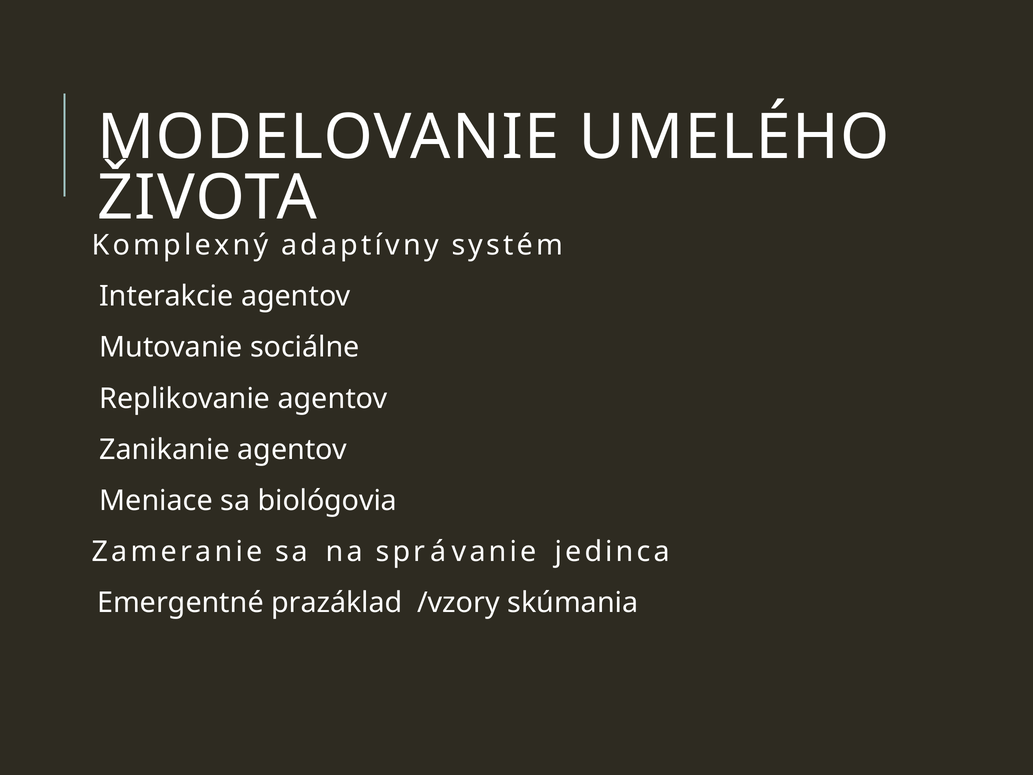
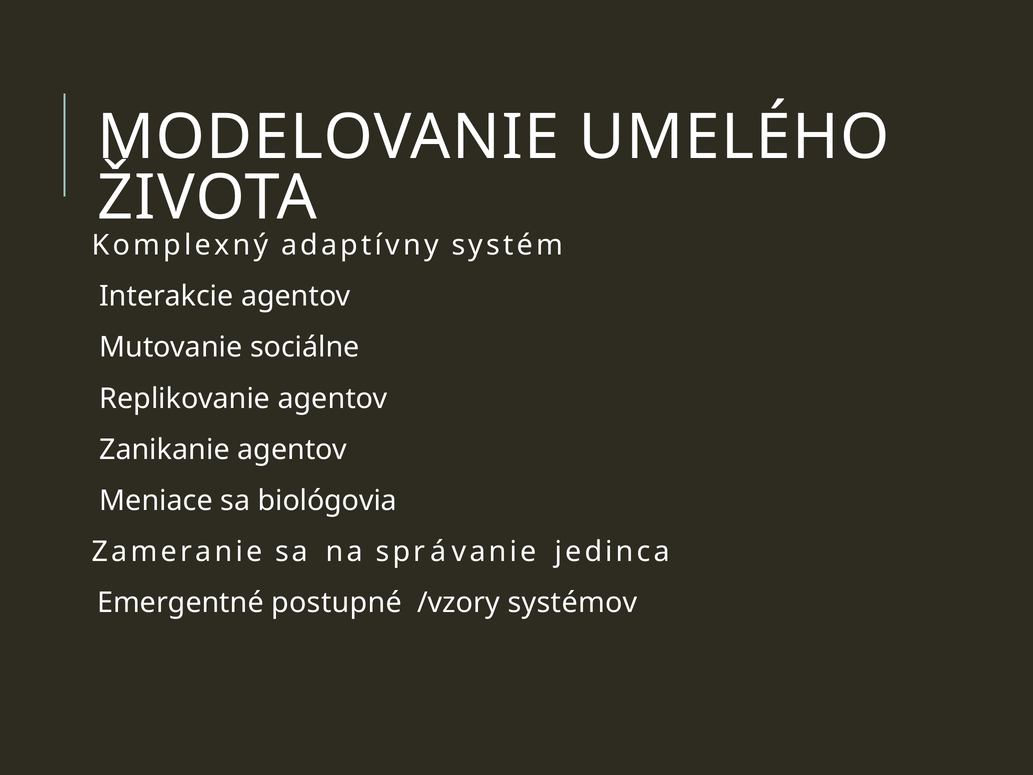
prazáklad: prazáklad -> postupné
skúmania: skúmania -> systémov
